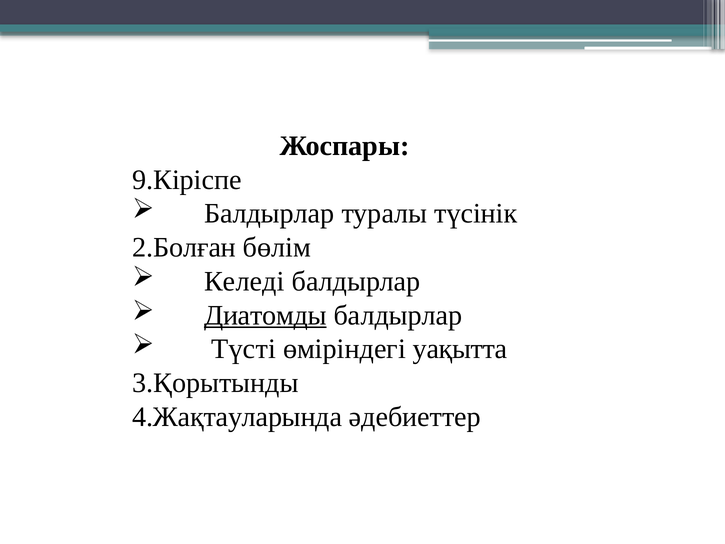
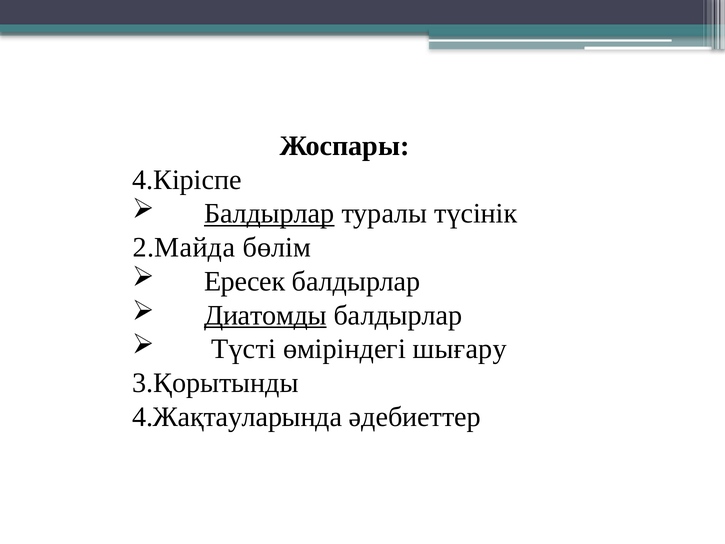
9.Кіріспе: 9.Кіріспе -> 4.Кіріспе
Балдырлар at (269, 214) underline: none -> present
2.Болған: 2.Болған -> 2.Майда
Келеді: Келеді -> Ересек
уақытта: уақытта -> шығару
